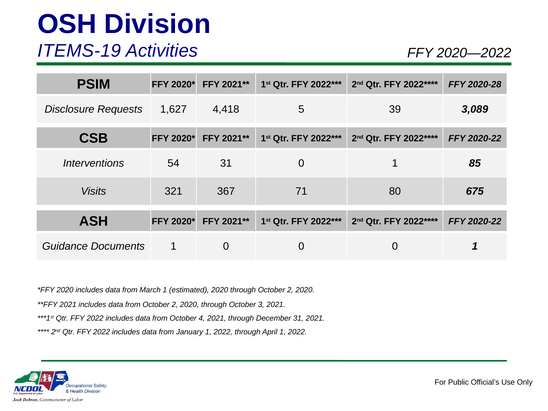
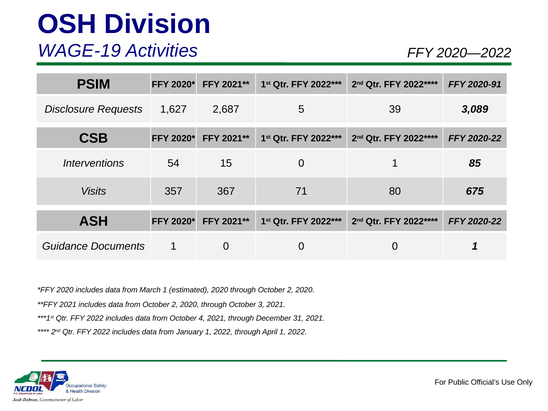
ITEMS-19: ITEMS-19 -> WAGE-19
2020-28: 2020-28 -> 2020-91
4,418: 4,418 -> 2,687
54 31: 31 -> 15
321: 321 -> 357
